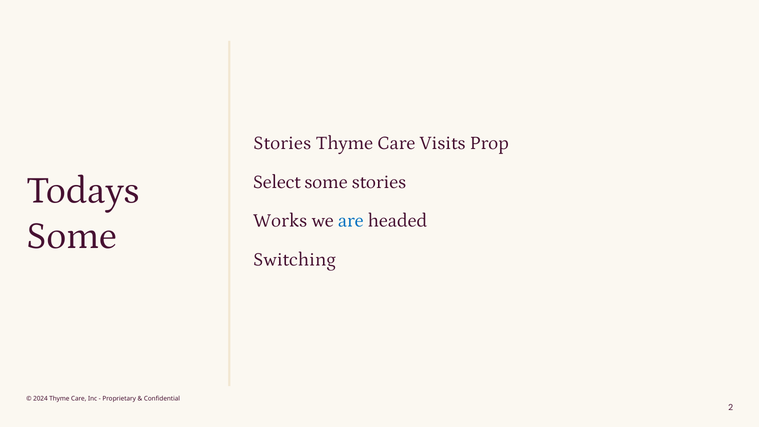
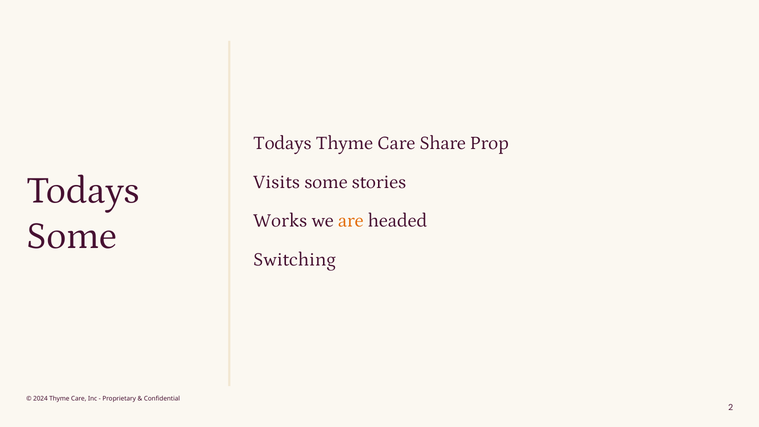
Stories at (282, 143): Stories -> Todays
Visits: Visits -> Share
Select: Select -> Visits
are colour: blue -> orange
